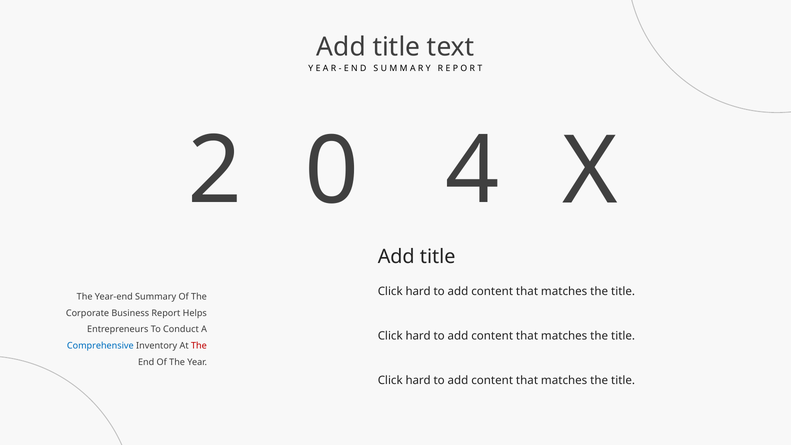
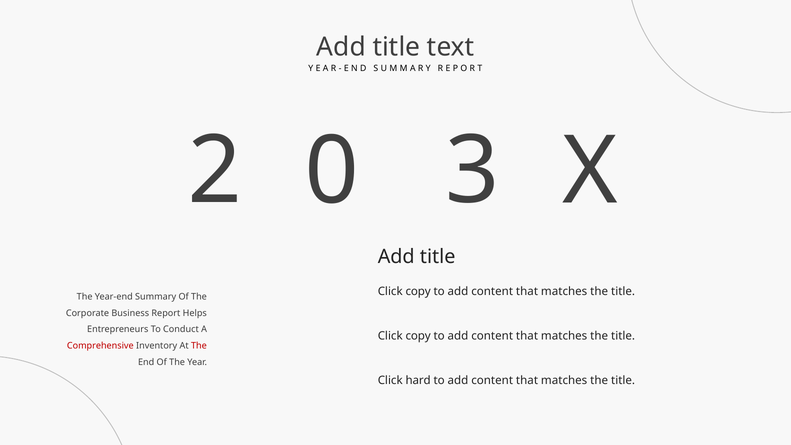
4: 4 -> 3
hard at (418, 291): hard -> copy
hard at (418, 336): hard -> copy
Comprehensive colour: blue -> red
